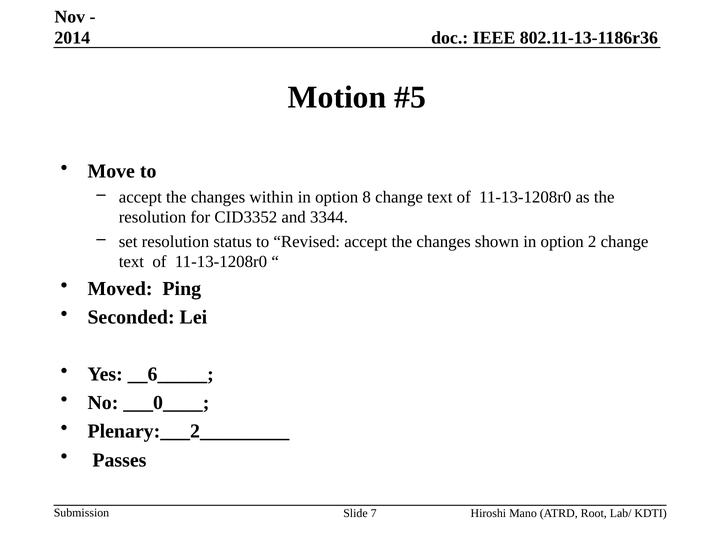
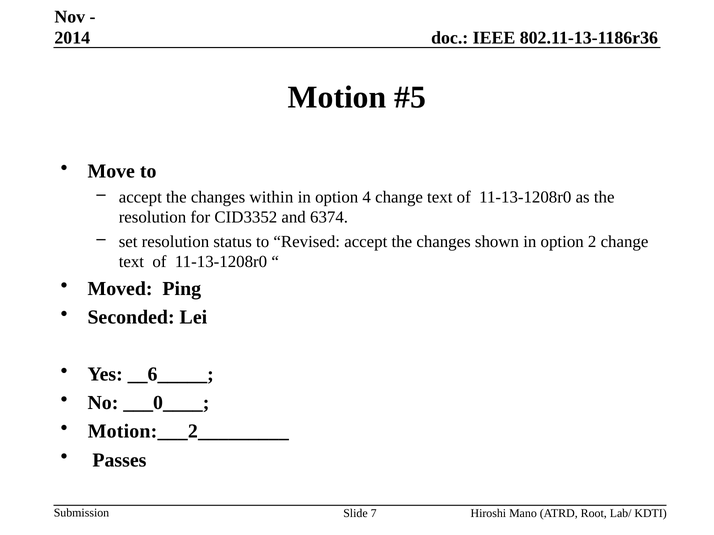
8: 8 -> 4
3344: 3344 -> 6374
Plenary:___2_________: Plenary:___2_________ -> Motion:___2_________
